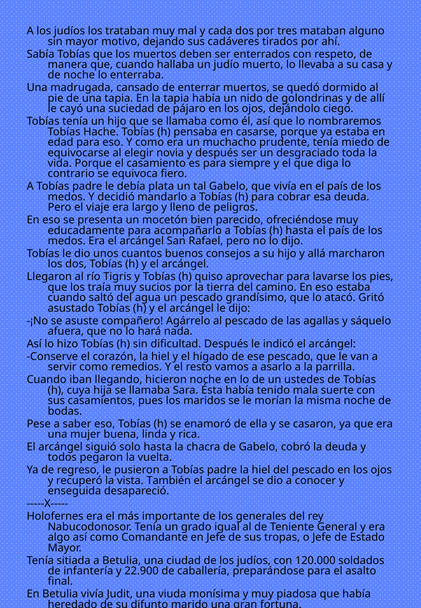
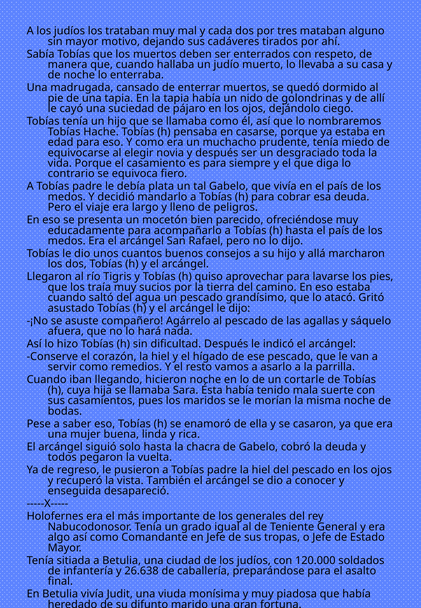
ustedes: ustedes -> cortarle
22.900: 22.900 -> 26.638
